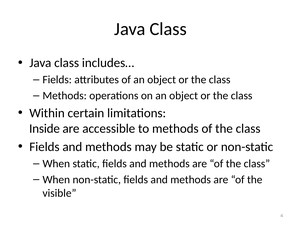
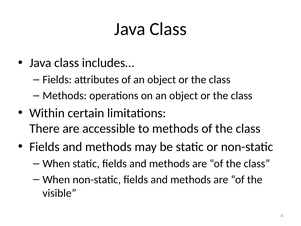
Inside: Inside -> There
